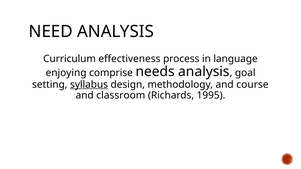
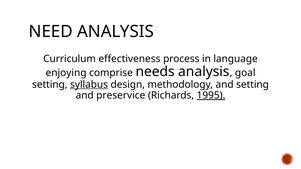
and course: course -> setting
classroom: classroom -> preservice
1995 underline: none -> present
